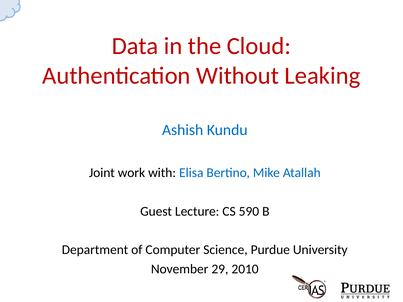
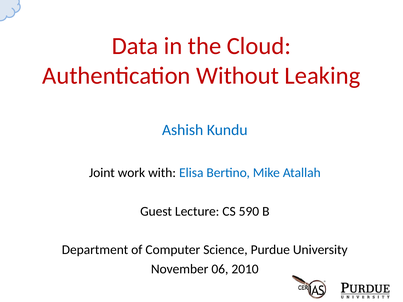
29: 29 -> 06
